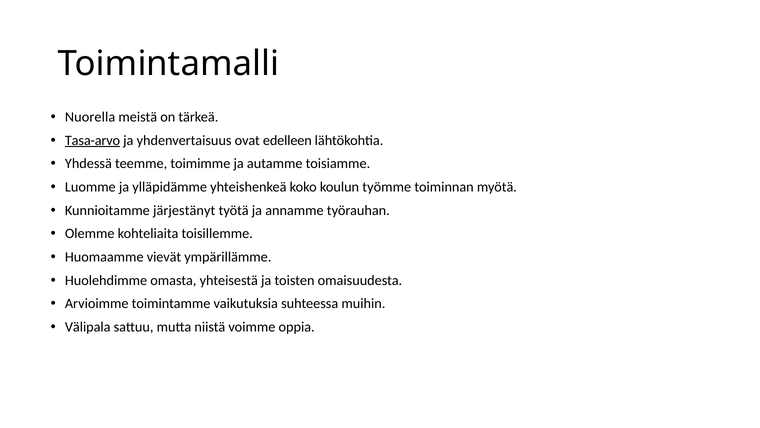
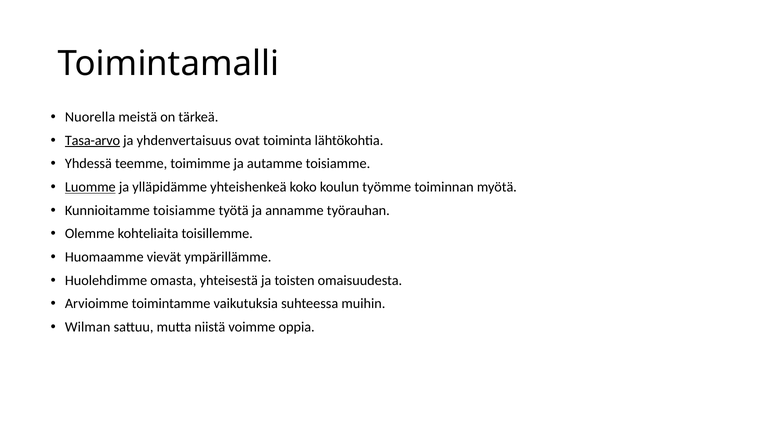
edelleen: edelleen -> toiminta
Luomme underline: none -> present
Kunnioitamme järjestänyt: järjestänyt -> toisiamme
Välipala: Välipala -> Wilman
